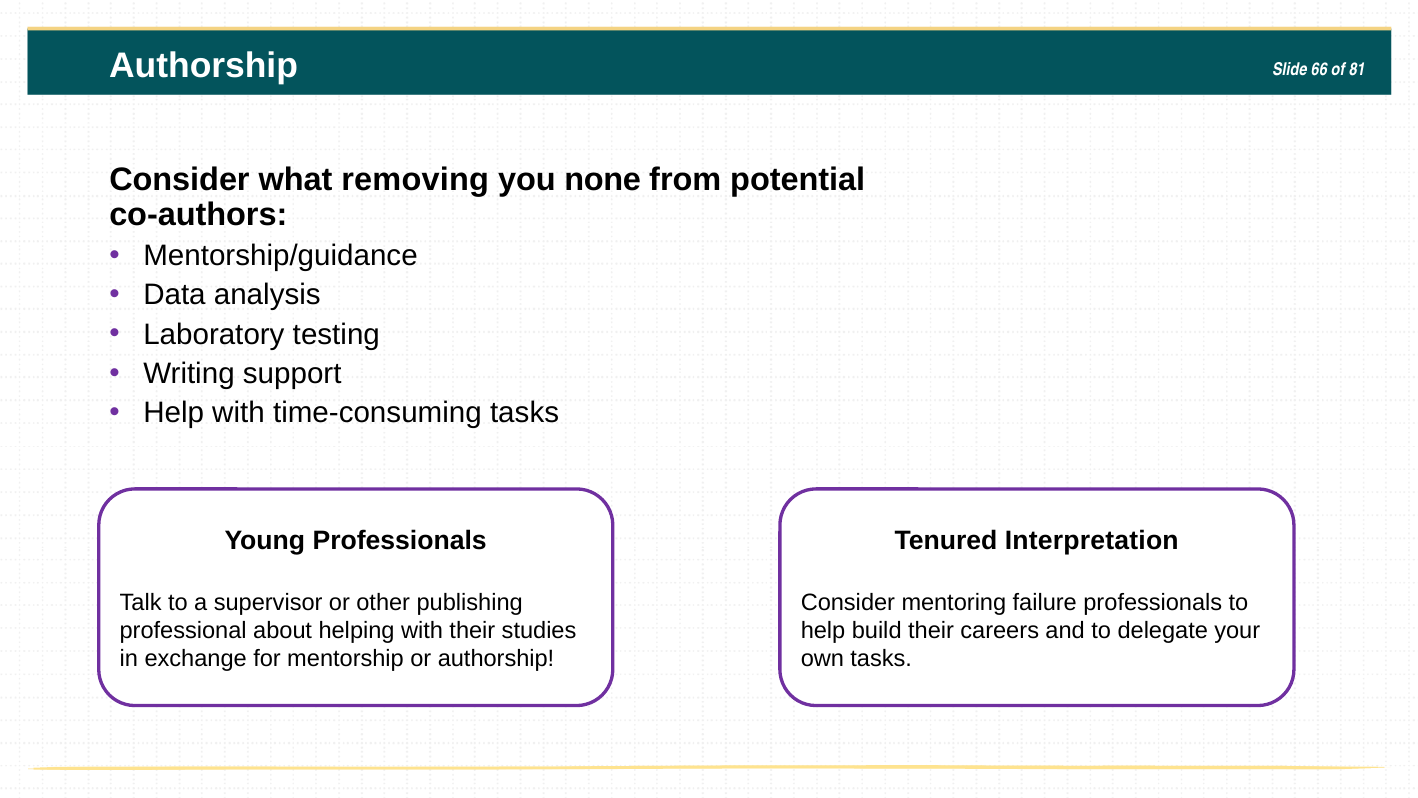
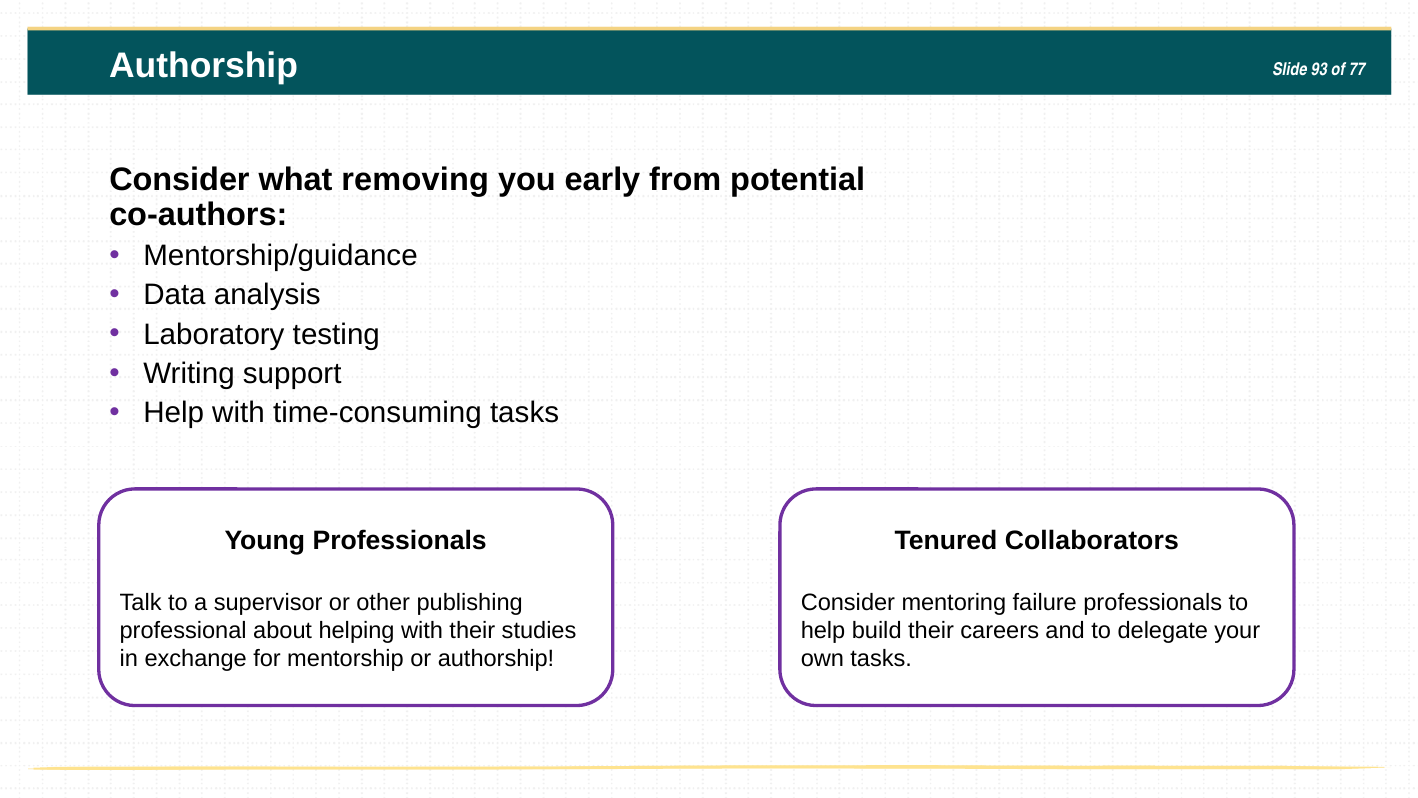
66: 66 -> 93
81: 81 -> 77
none: none -> early
Interpretation: Interpretation -> Collaborators
